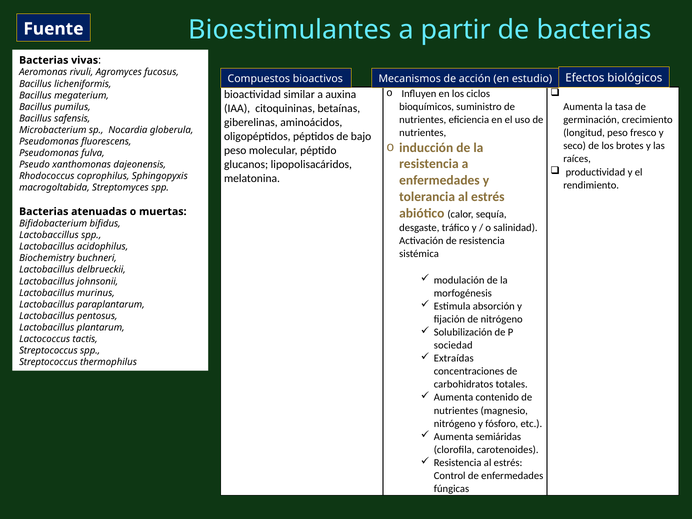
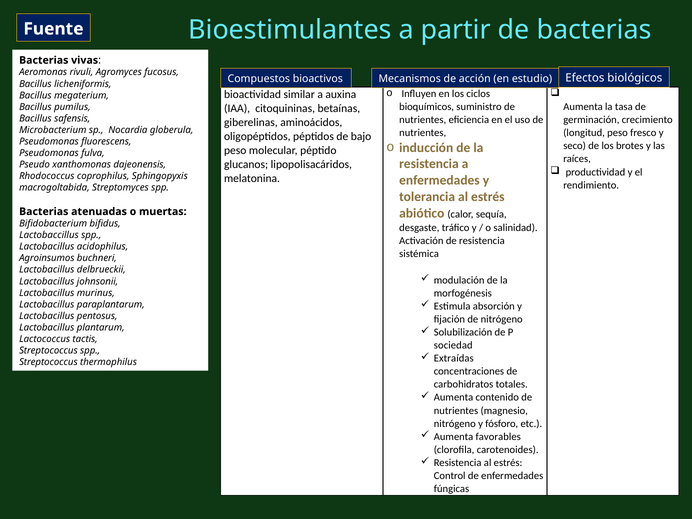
Biochemistry: Biochemistry -> Agroinsumos
semiáridas: semiáridas -> favorables
